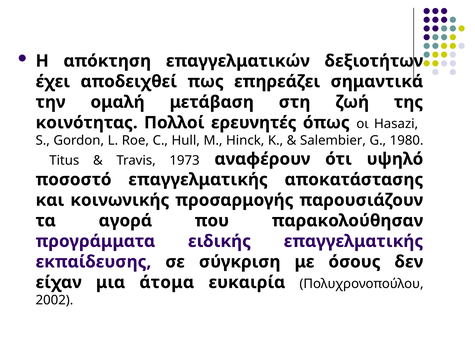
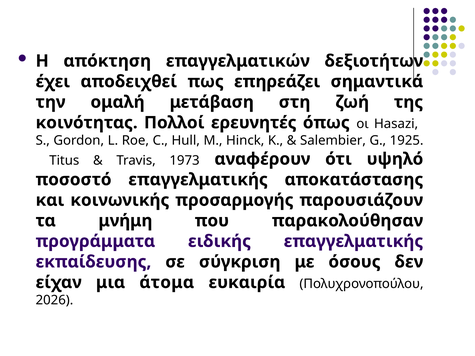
1980: 1980 -> 1925
αγορά: αγορά -> μνήμη
2002: 2002 -> 2026
